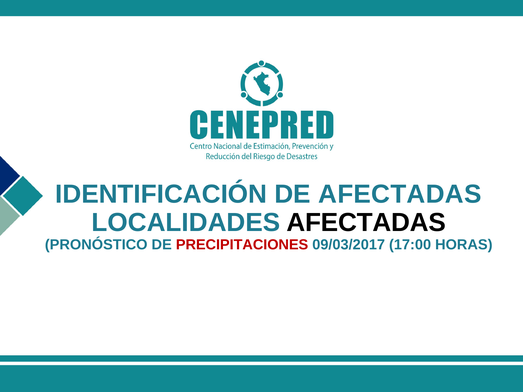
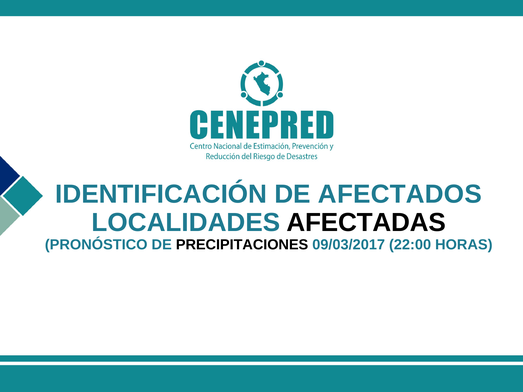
DE AFECTADAS: AFECTADAS -> AFECTADOS
PRECIPITACIONES colour: red -> black
17:00: 17:00 -> 22:00
